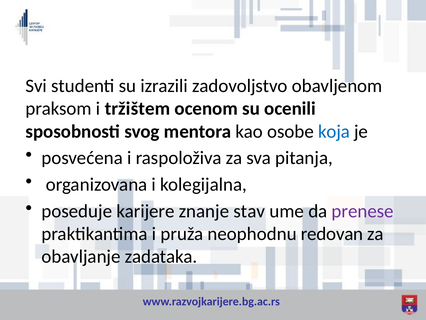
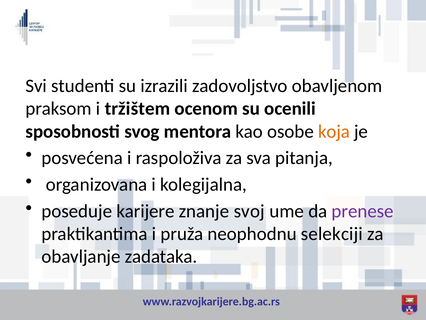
koja colour: blue -> orange
stav: stav -> svoj
redovan: redovan -> selekciji
